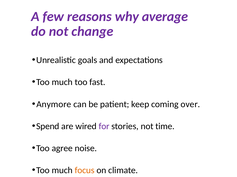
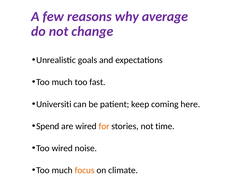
Anymore: Anymore -> Universiti
over: over -> here
for colour: purple -> orange
Too agree: agree -> wired
